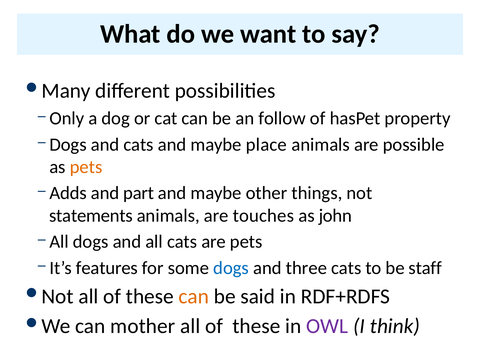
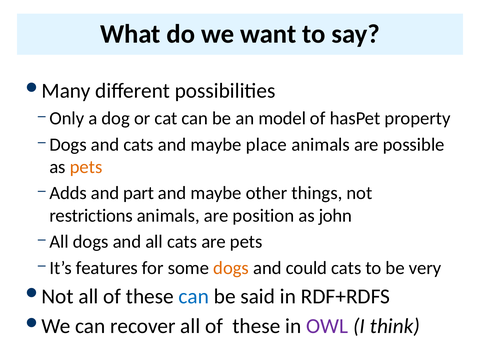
follow: follow -> model
statements: statements -> restrictions
touches: touches -> position
dogs at (231, 268) colour: blue -> orange
three: three -> could
staff: staff -> very
can at (194, 296) colour: orange -> blue
mother: mother -> recover
